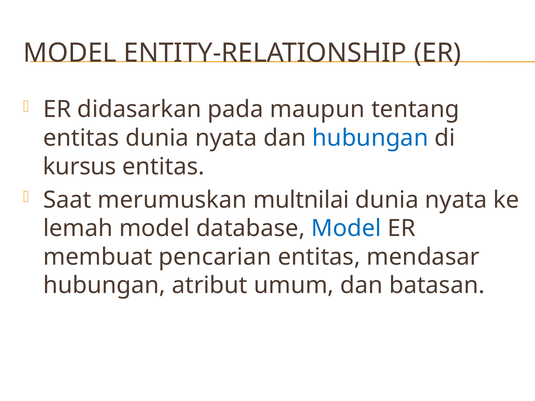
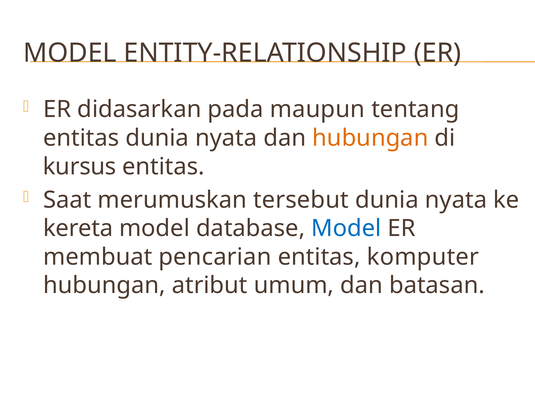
hubungan at (370, 138) colour: blue -> orange
multnilai: multnilai -> tersebut
lemah: lemah -> kereta
mendasar: mendasar -> komputer
